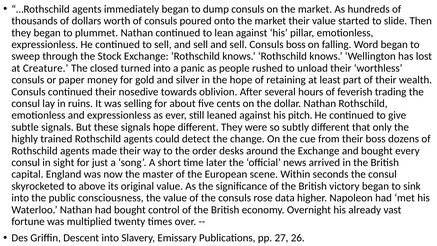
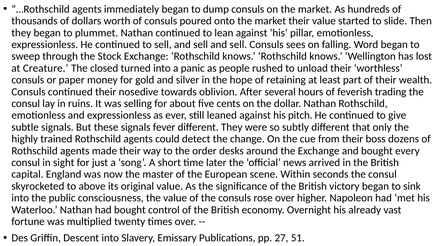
Consuls boss: boss -> sees
signals hope: hope -> fever
rose data: data -> over
26: 26 -> 51
